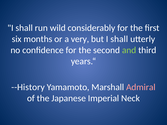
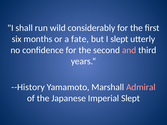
very: very -> fate
but I shall: shall -> slept
and colour: light green -> pink
Imperial Neck: Neck -> Slept
